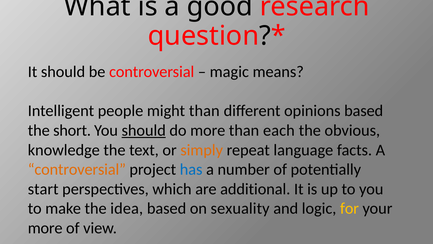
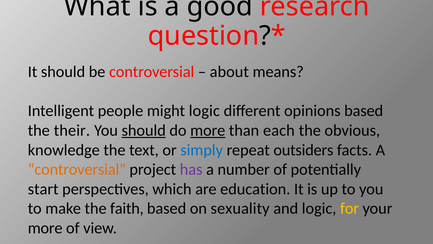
magic: magic -> about
might than: than -> logic
short: short -> their
more at (208, 130) underline: none -> present
simply colour: orange -> blue
language: language -> outsiders
has colour: blue -> purple
additional: additional -> education
idea: idea -> faith
